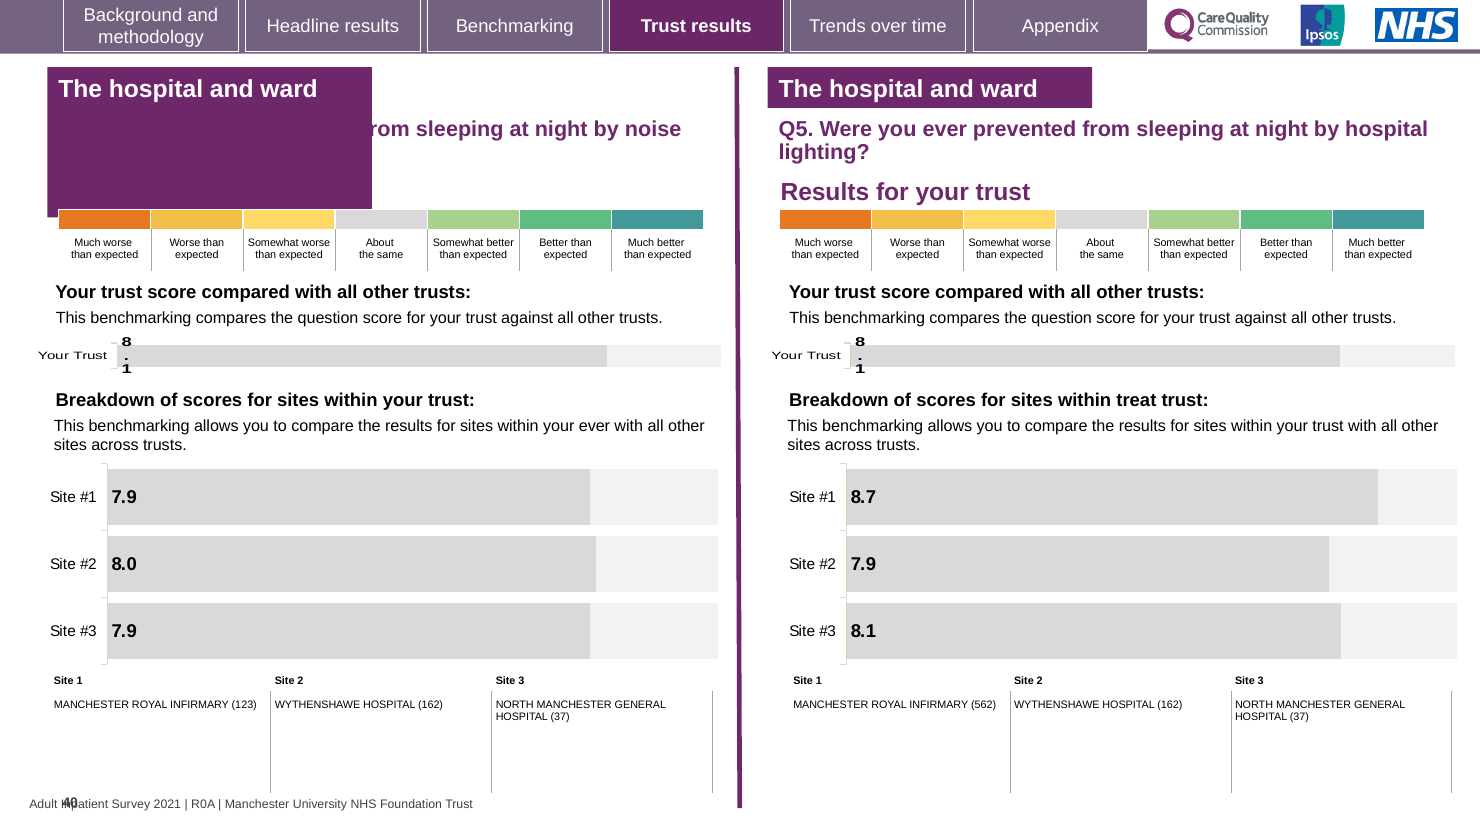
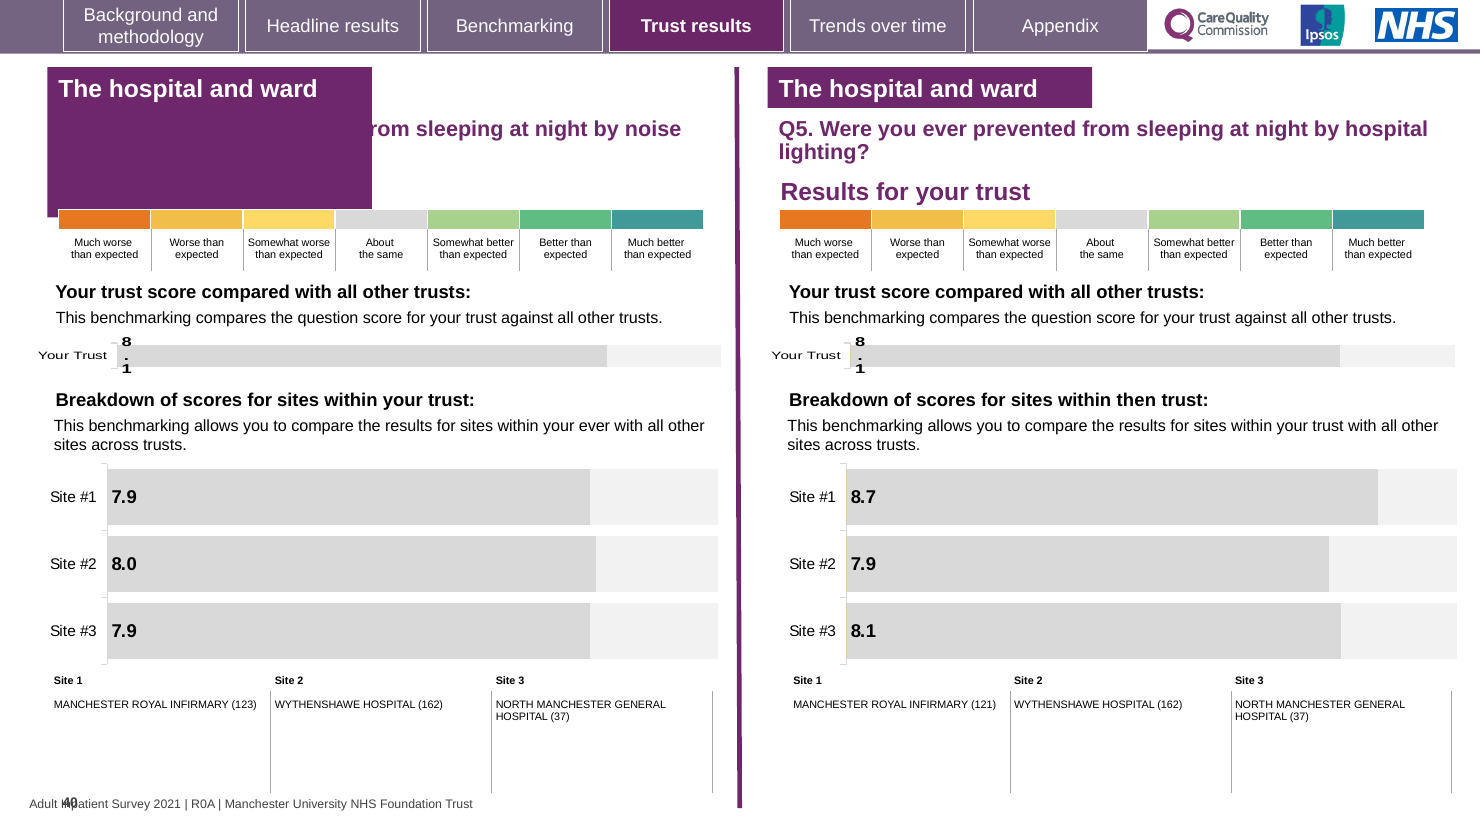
treat: treat -> then
562: 562 -> 121
